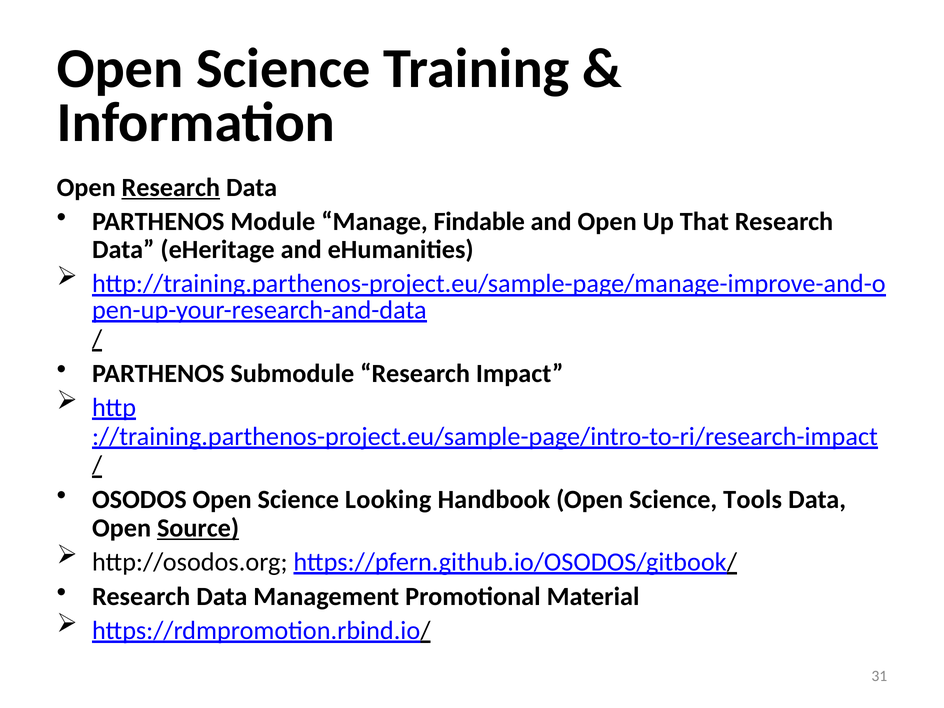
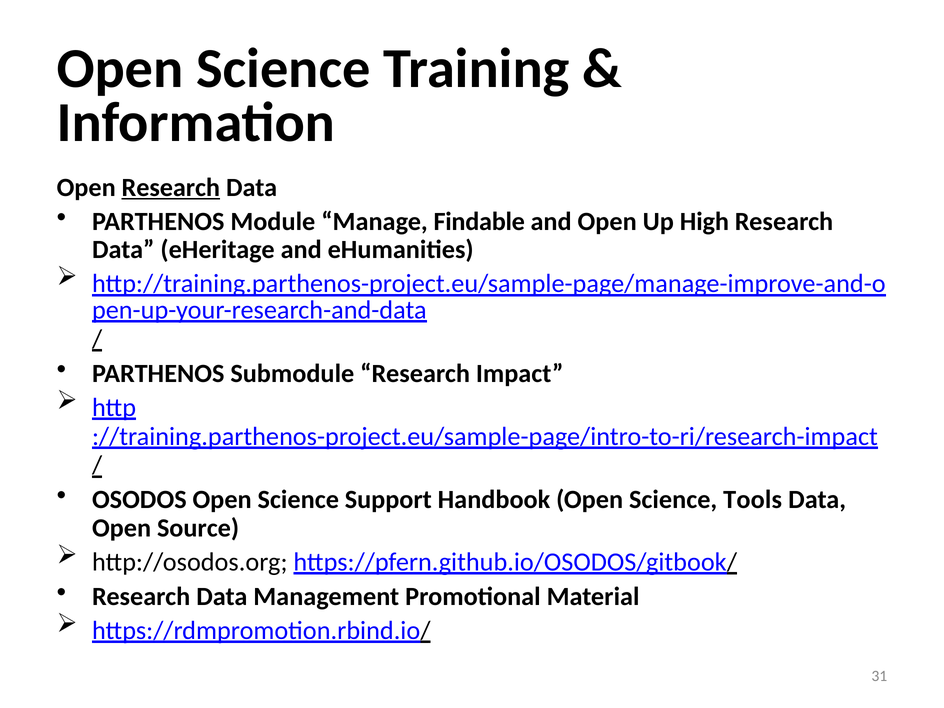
That: That -> High
Looking: Looking -> Support
Source underline: present -> none
